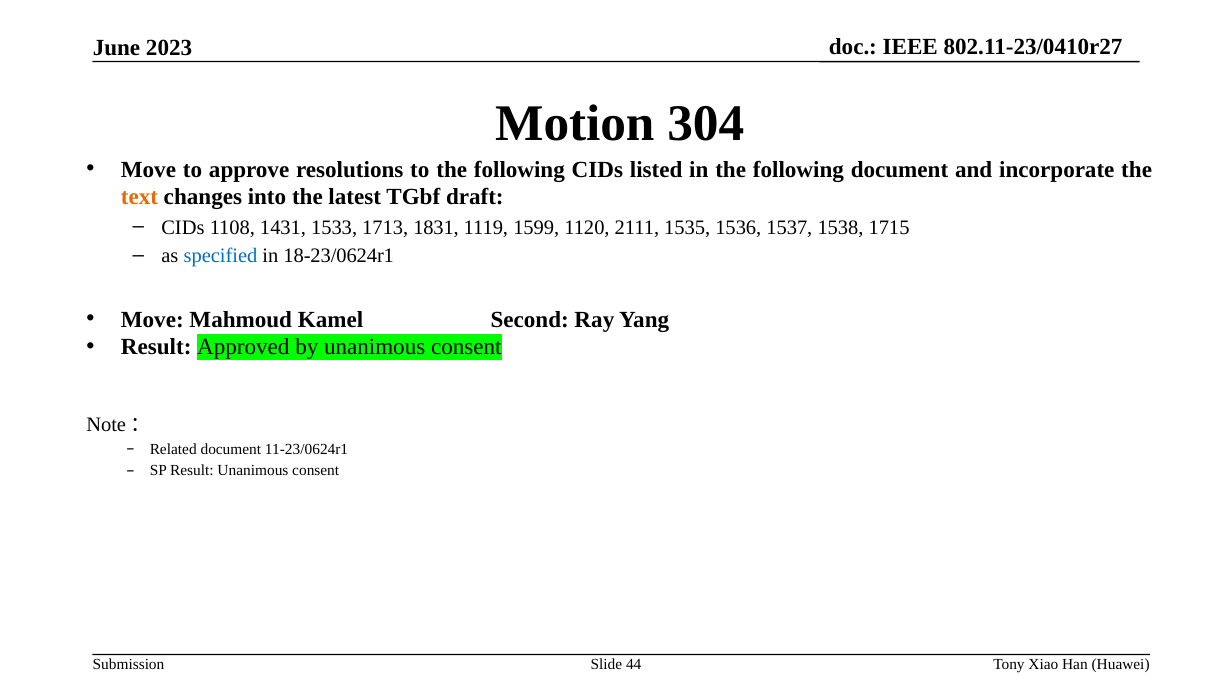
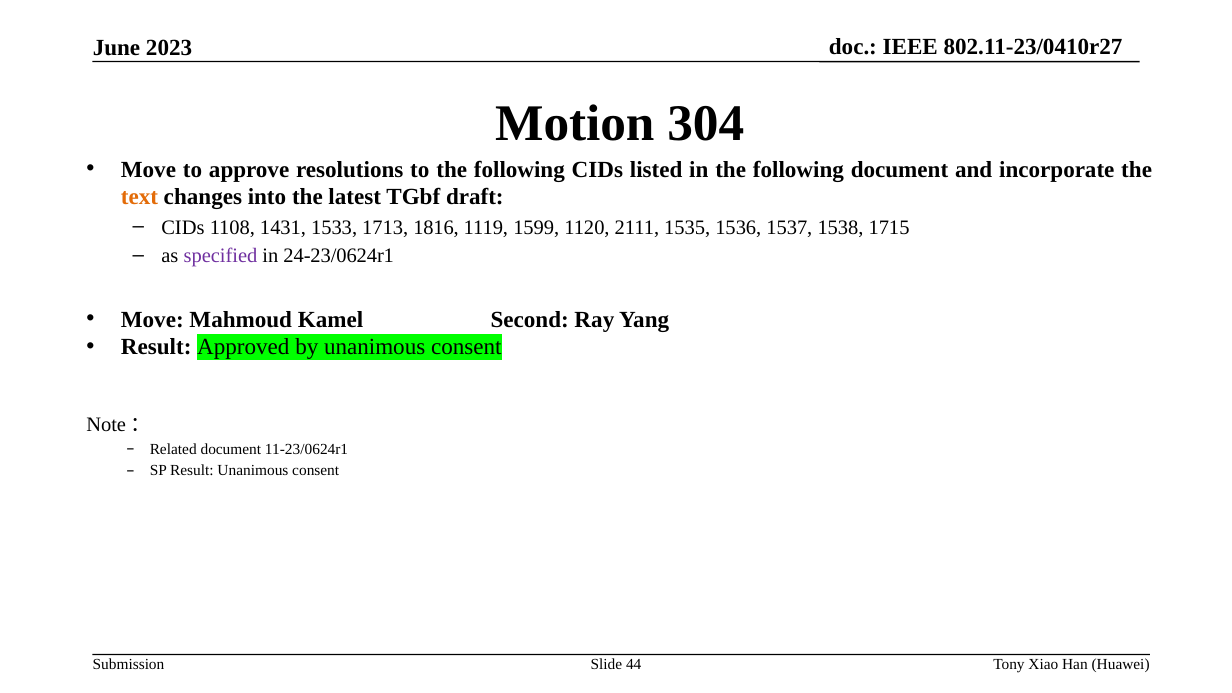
1831: 1831 -> 1816
specified colour: blue -> purple
18-23/0624r1: 18-23/0624r1 -> 24-23/0624r1
